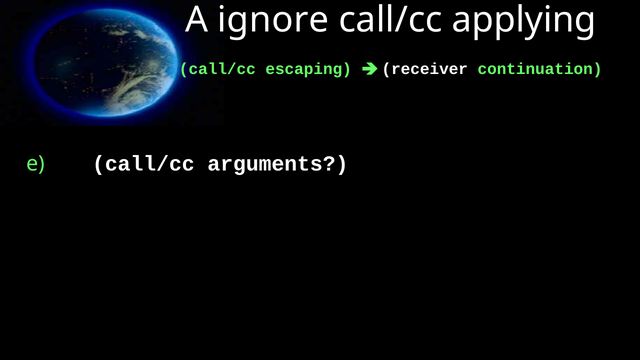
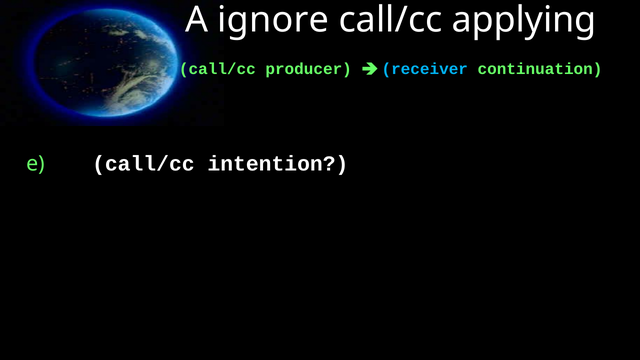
escaping: escaping -> producer
receiver colour: white -> light blue
arguments: arguments -> intention
